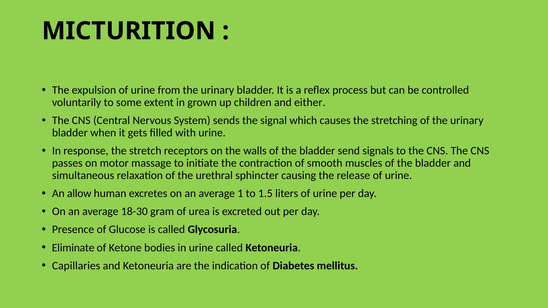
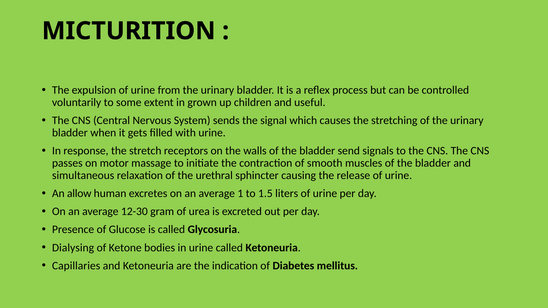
either: either -> useful
18-30: 18-30 -> 12-30
Eliminate: Eliminate -> Dialysing
